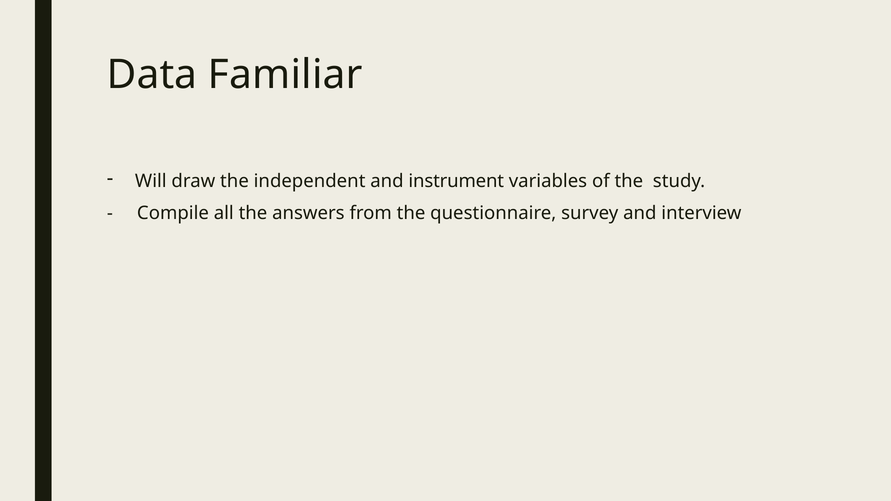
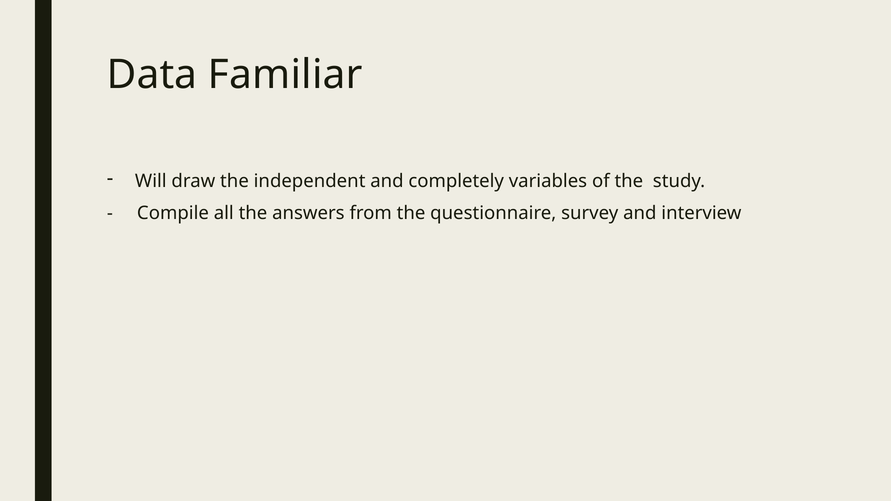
instrument: instrument -> completely
